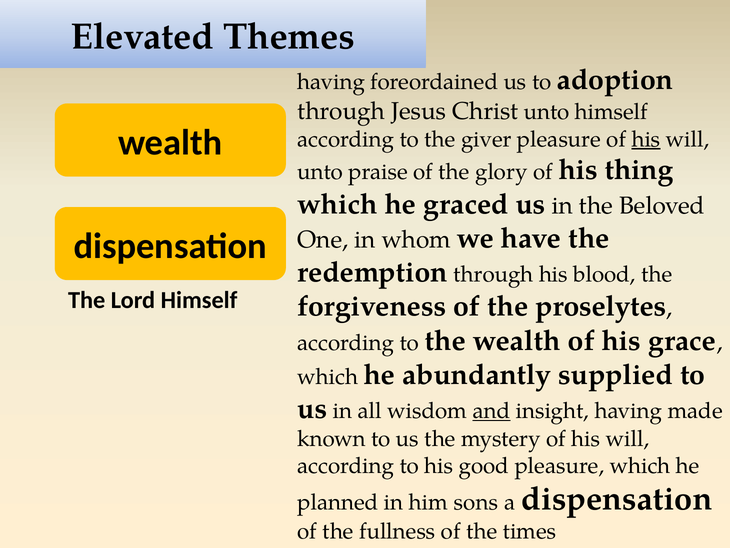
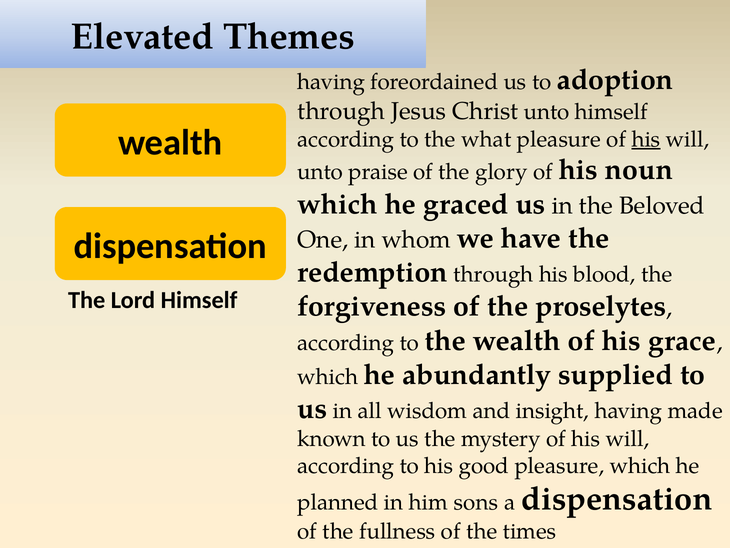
giver: giver -> what
thing: thing -> noun
and underline: present -> none
